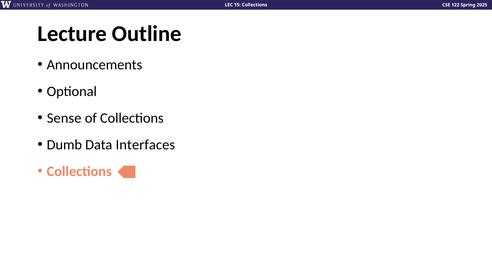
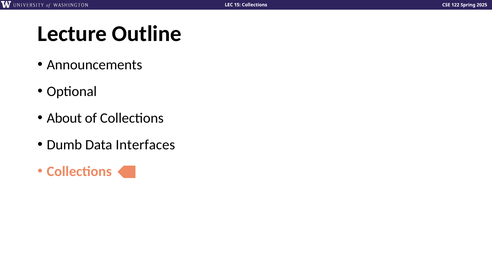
Sense: Sense -> About
